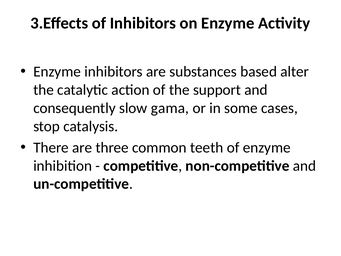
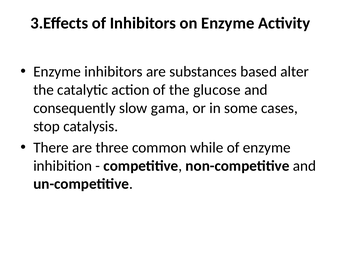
support: support -> glucose
teeth: teeth -> while
